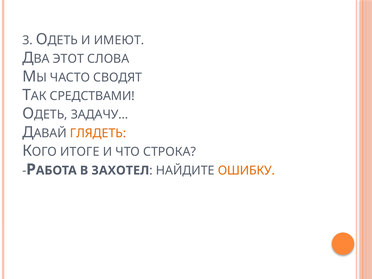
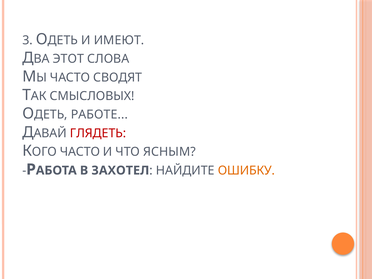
СРЕДСТВАМИ: СРЕДСТВАМИ -> СМЫСЛОВЫХ
ЗАДАЧУ: ЗАДАЧУ -> РАБОТЕ
ГЛЯДЕТЬ colour: orange -> red
ИТОГЕ at (80, 152): ИТОГЕ -> ЧАСТО
СТРОКА: СТРОКА -> ЯСНЫМ
